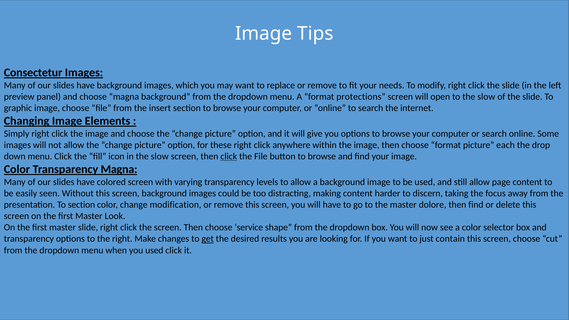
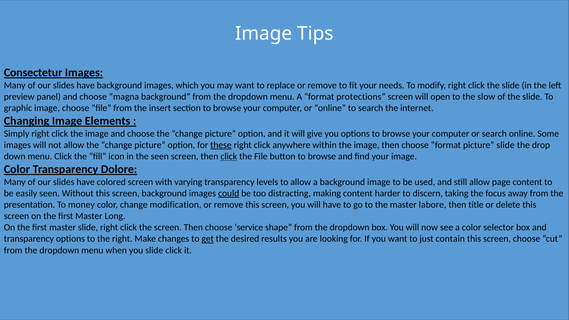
these underline: none -> present
picture each: each -> slide
in the slow: slow -> seen
Transparency Magna: Magna -> Dolore
could underline: none -> present
To section: section -> money
dolore: dolore -> labore
then find: find -> title
Look: Look -> Long
you used: used -> slide
